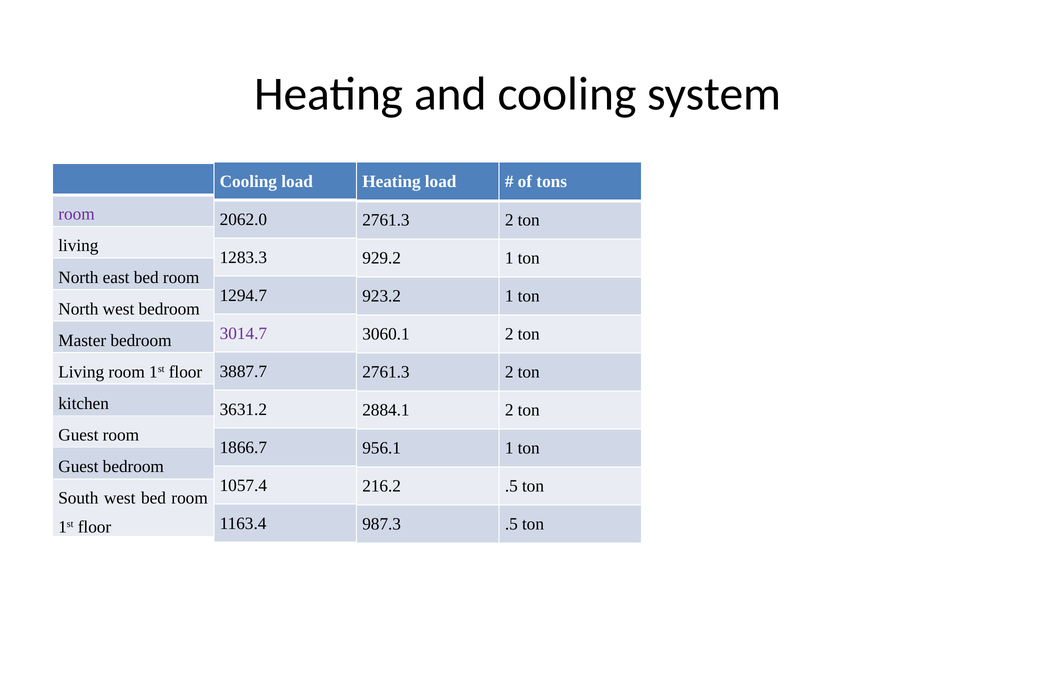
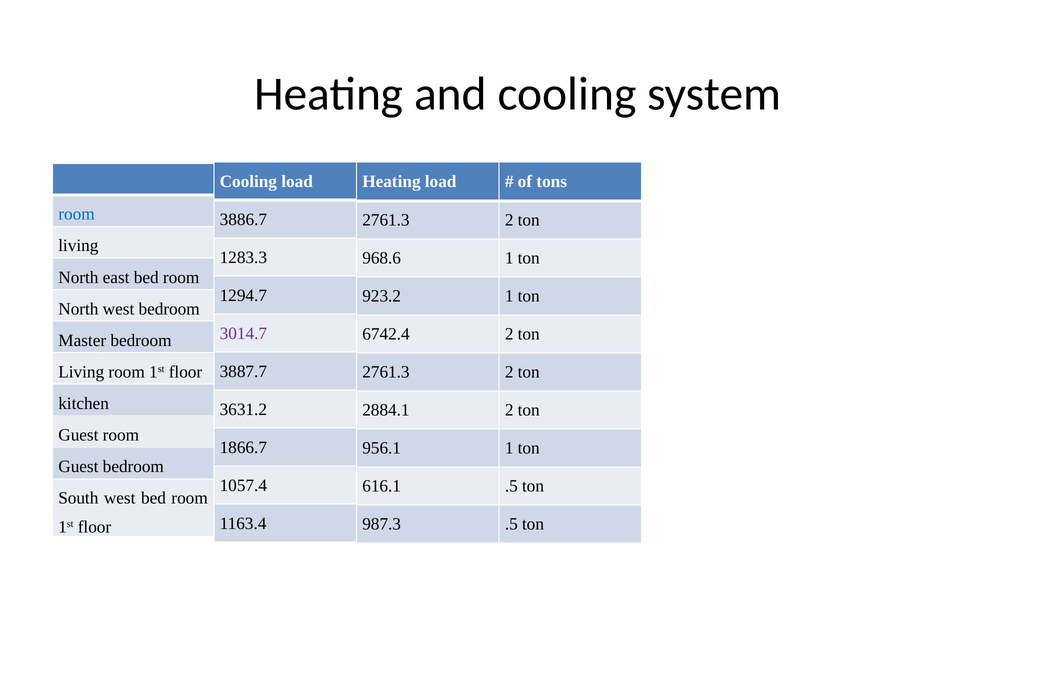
room at (77, 214) colour: purple -> blue
2062.0: 2062.0 -> 3886.7
929.2: 929.2 -> 968.6
3060.1: 3060.1 -> 6742.4
216.2: 216.2 -> 616.1
